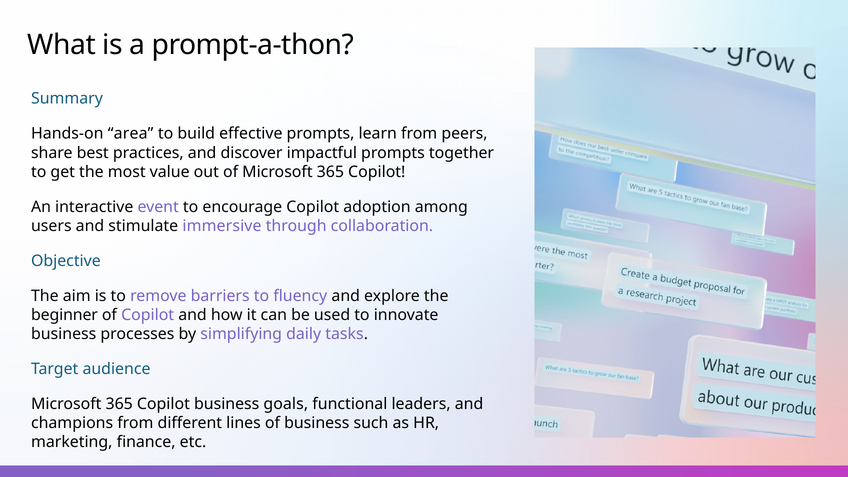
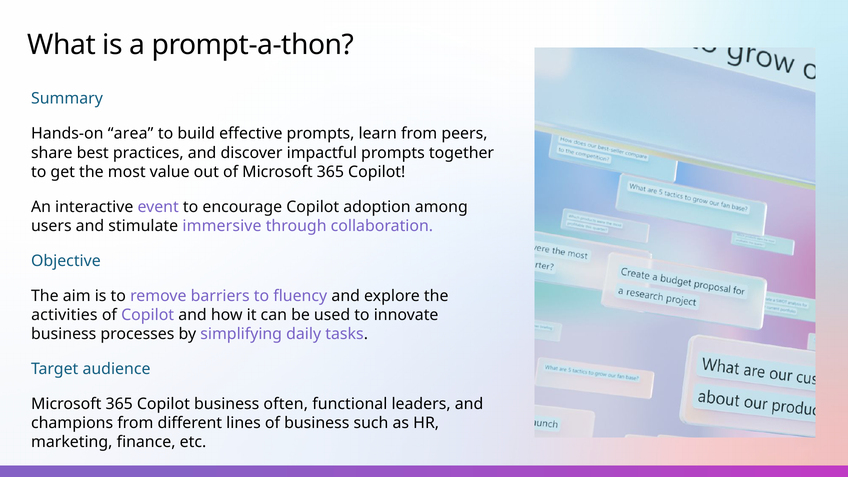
beginner: beginner -> activities
goals: goals -> often
